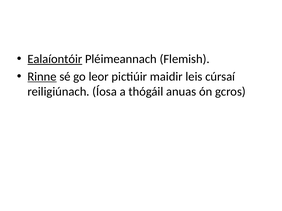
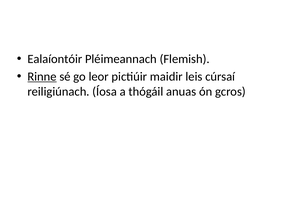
Ealaíontóir underline: present -> none
